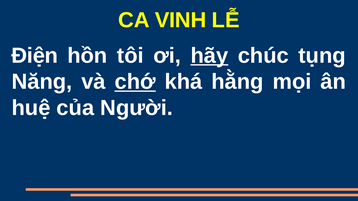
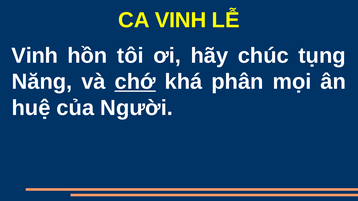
Điện at (35, 56): Điện -> Vinh
hãy underline: present -> none
hằng: hằng -> phân
